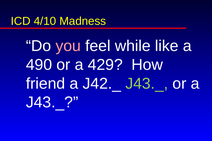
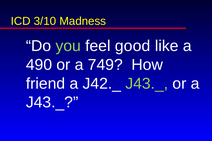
4/10: 4/10 -> 3/10
you colour: pink -> light green
while: while -> good
429: 429 -> 749
